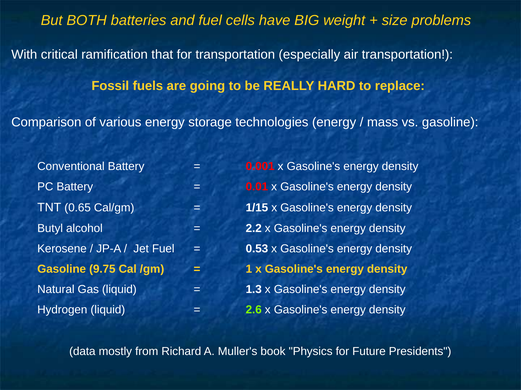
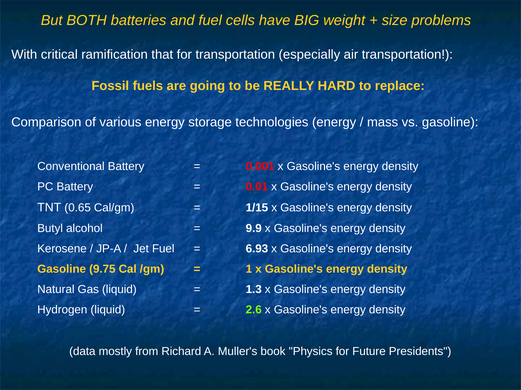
2.2: 2.2 -> 9.9
0.53: 0.53 -> 6.93
